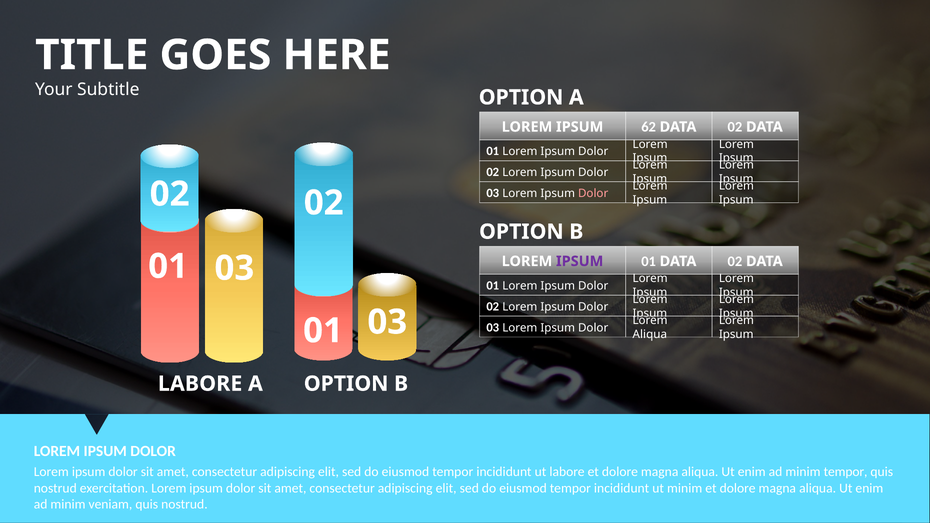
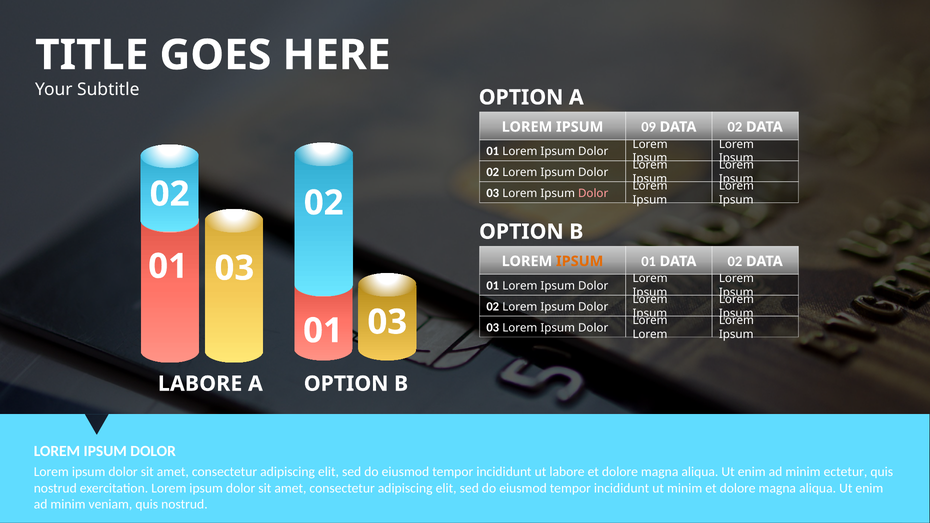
62: 62 -> 09
IPSUM at (580, 261) colour: purple -> orange
Aliqua at (650, 334): Aliqua -> Lorem
minim tempor: tempor -> ectetur
